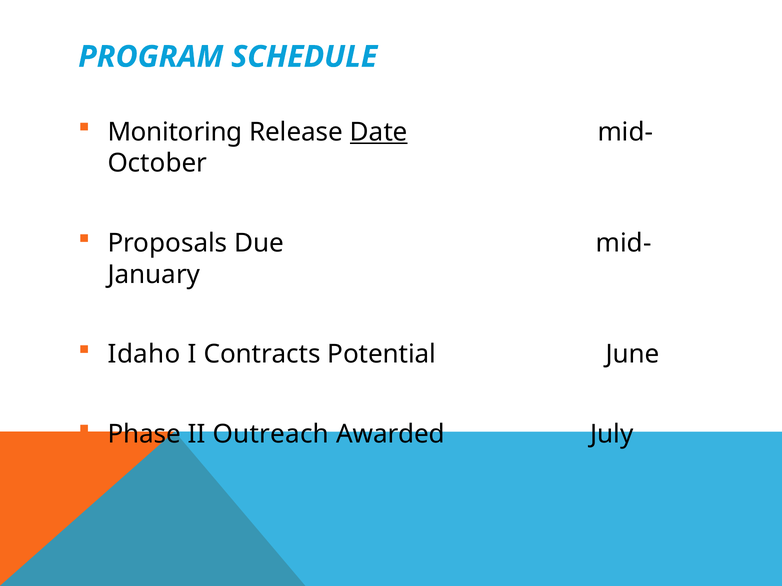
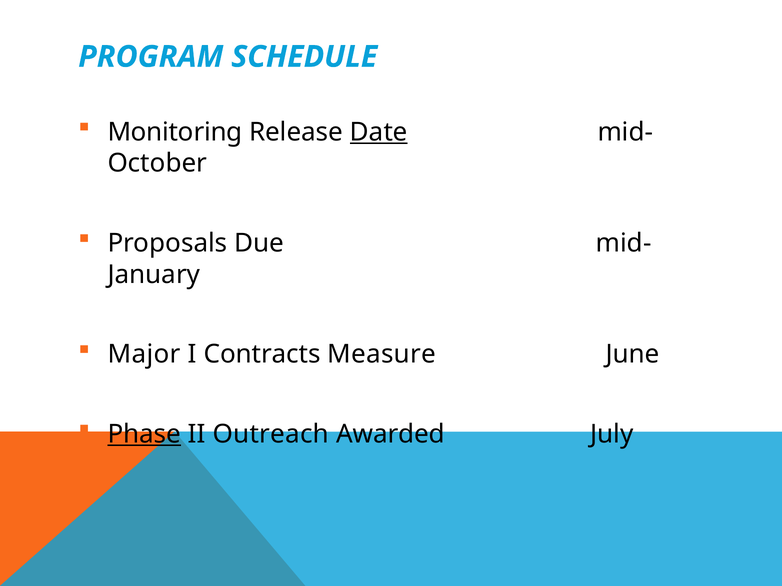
Idaho: Idaho -> Major
Potential: Potential -> Measure
Phase underline: none -> present
